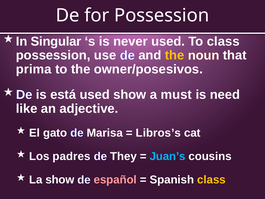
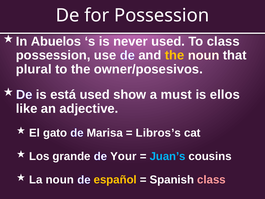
Singular: Singular -> Abuelos
prima: prima -> plural
need: need -> ellos
padres: padres -> grande
They: They -> Your
La show: show -> noun
español colour: pink -> yellow
class at (211, 180) colour: yellow -> pink
